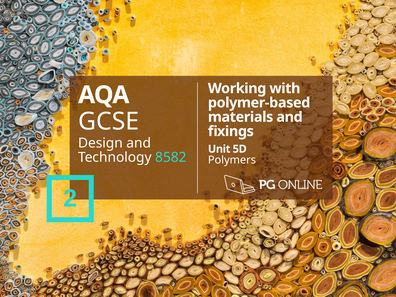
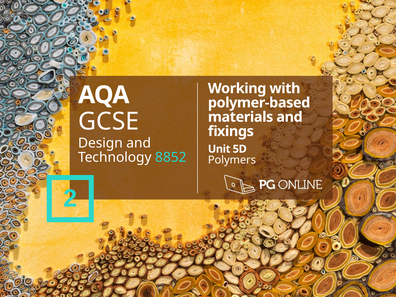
8582: 8582 -> 8852
